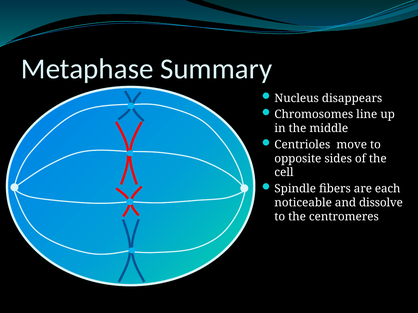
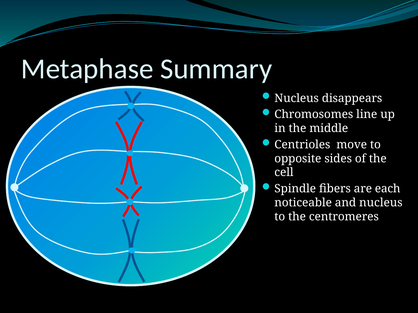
dissolve at (381, 203): dissolve -> nucleus
